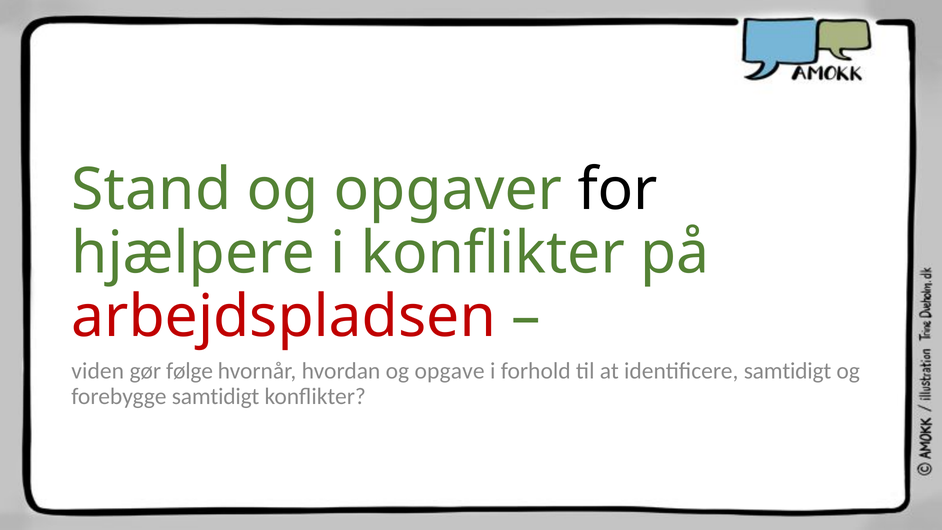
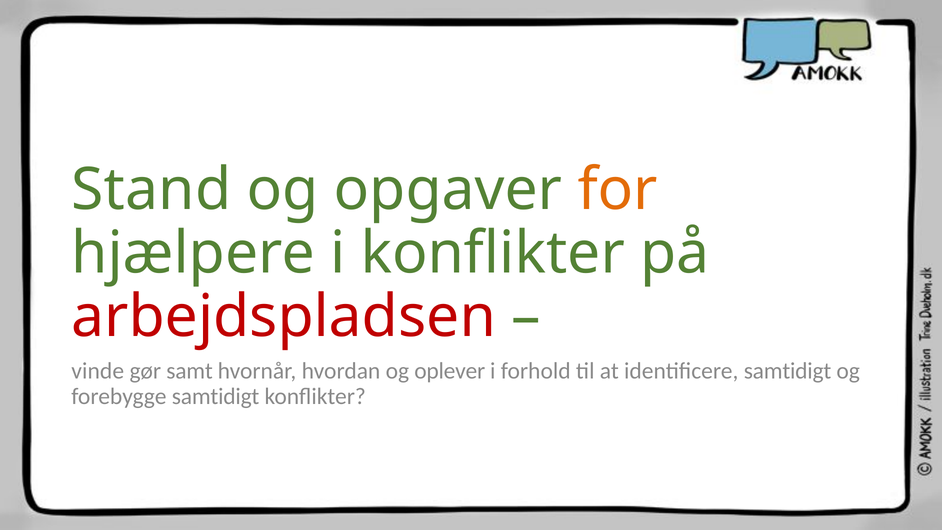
for colour: black -> orange
viden: viden -> vinde
følge: følge -> samt
opgave: opgave -> oplever
